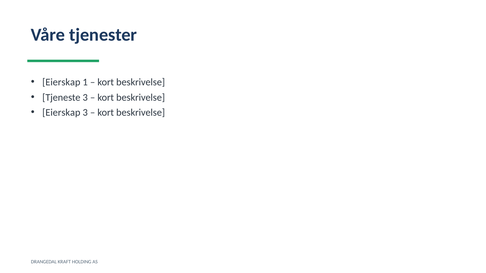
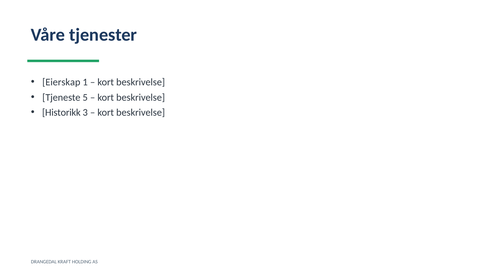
Tjeneste 3: 3 -> 5
Eierskap at (61, 113): Eierskap -> Historikk
